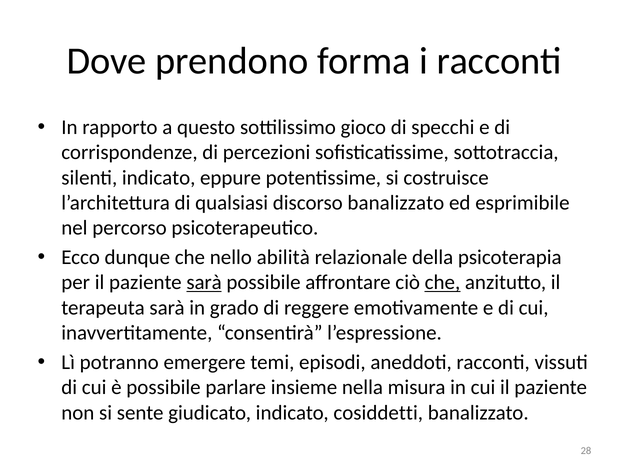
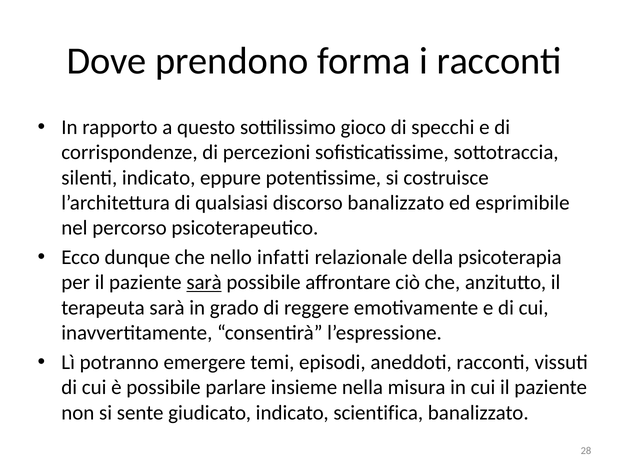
abilità: abilità -> infatti
che at (442, 282) underline: present -> none
cosiddetti: cosiddetti -> scientifica
